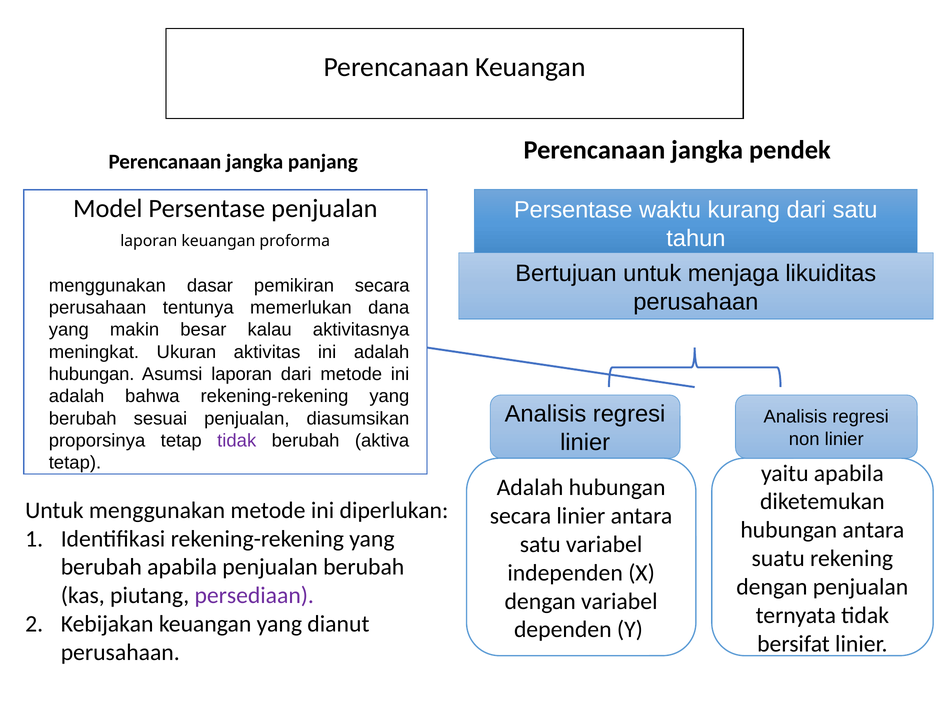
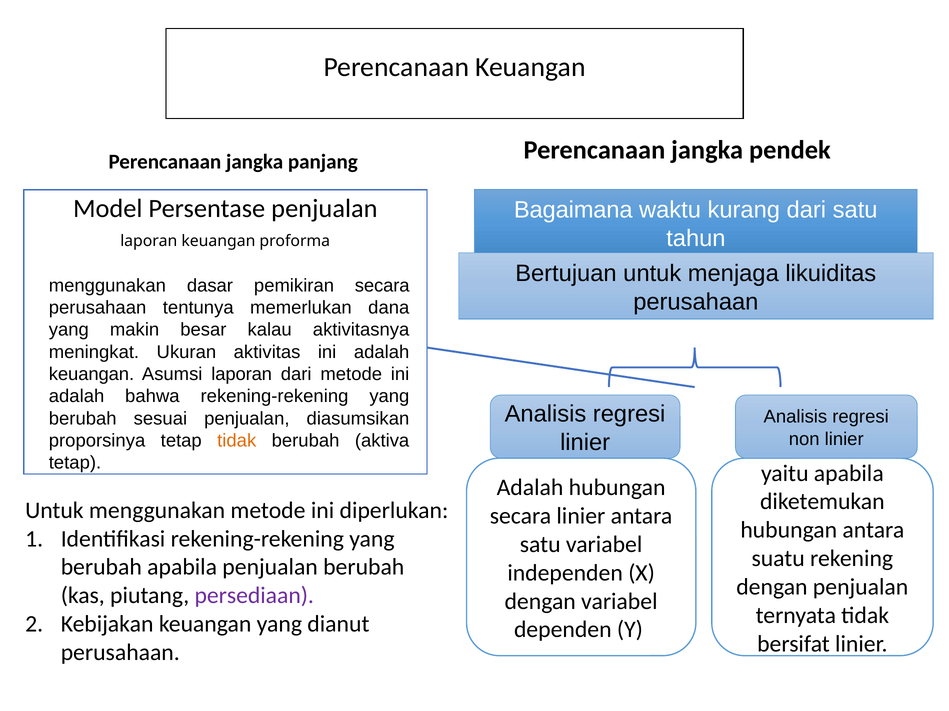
Persentase at (573, 210): Persentase -> Bagaimana
hubungan at (92, 375): hubungan -> keuangan
tidak at (237, 441) colour: purple -> orange
